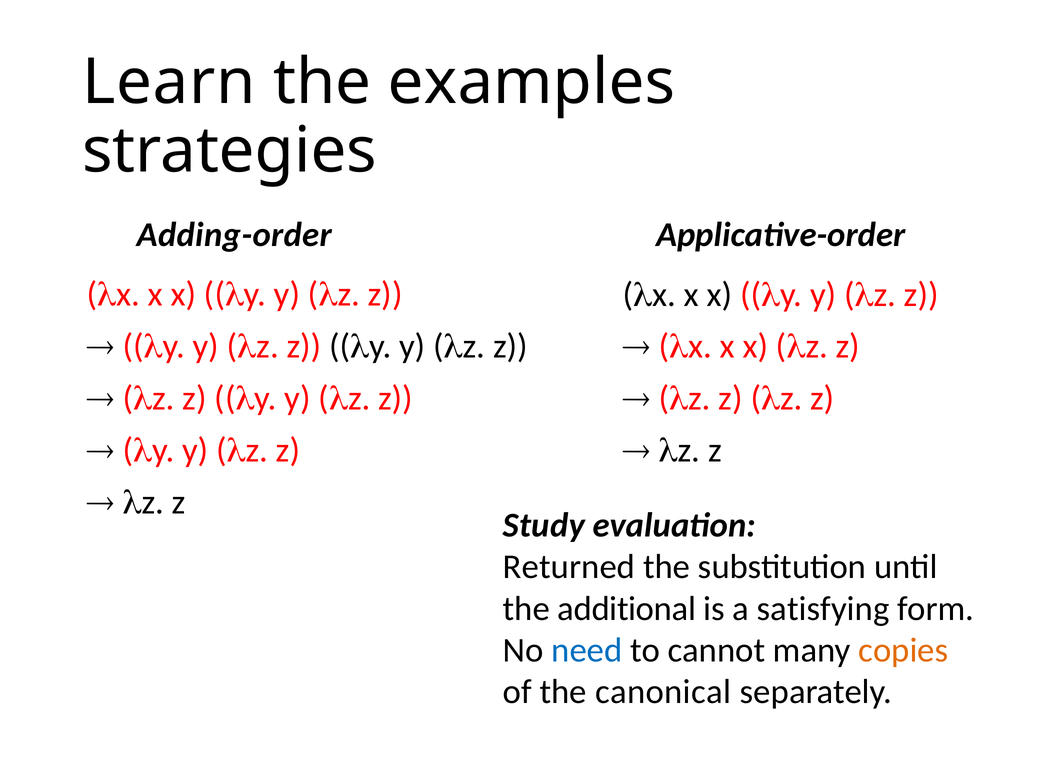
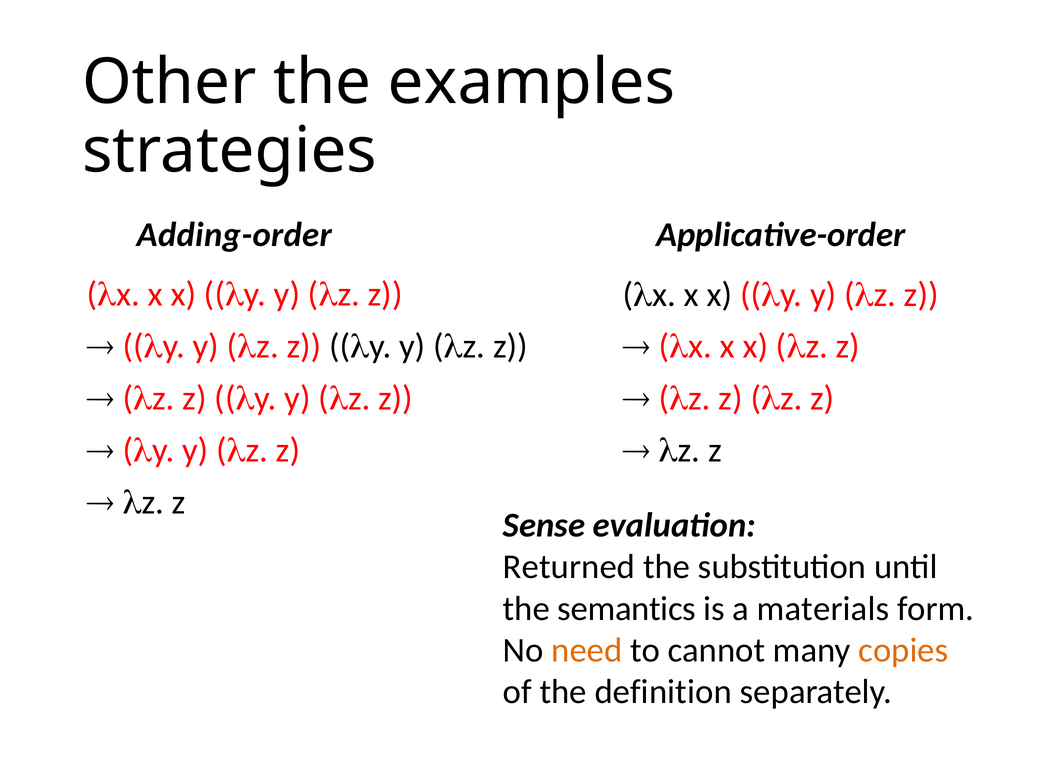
Learn: Learn -> Other
Study: Study -> Sense
additional: additional -> semantics
satisfying: satisfying -> materials
need colour: blue -> orange
canonical: canonical -> definition
